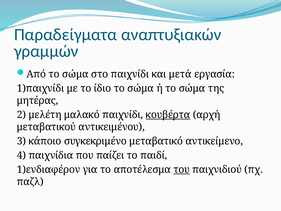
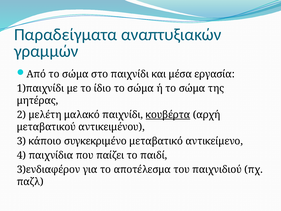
μετά: μετά -> μέσα
1)ενδιαφέρον: 1)ενδιαφέρον -> 3)ενδιαφέρον
του underline: present -> none
